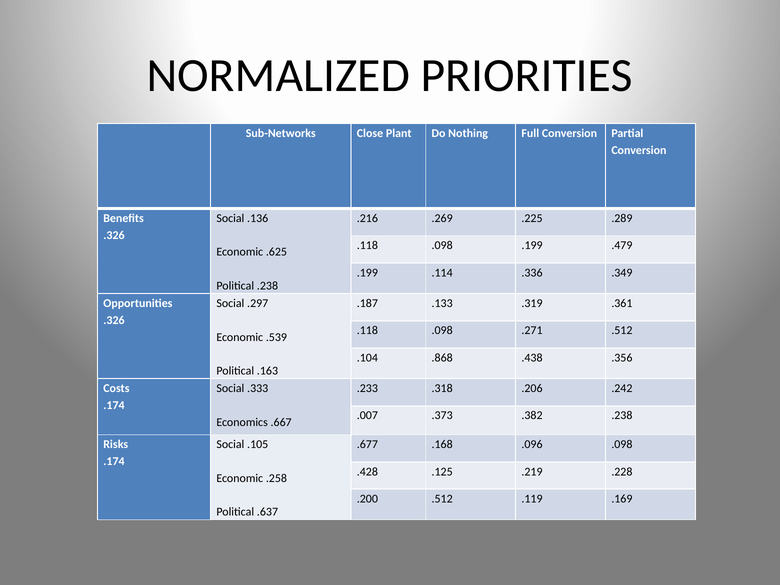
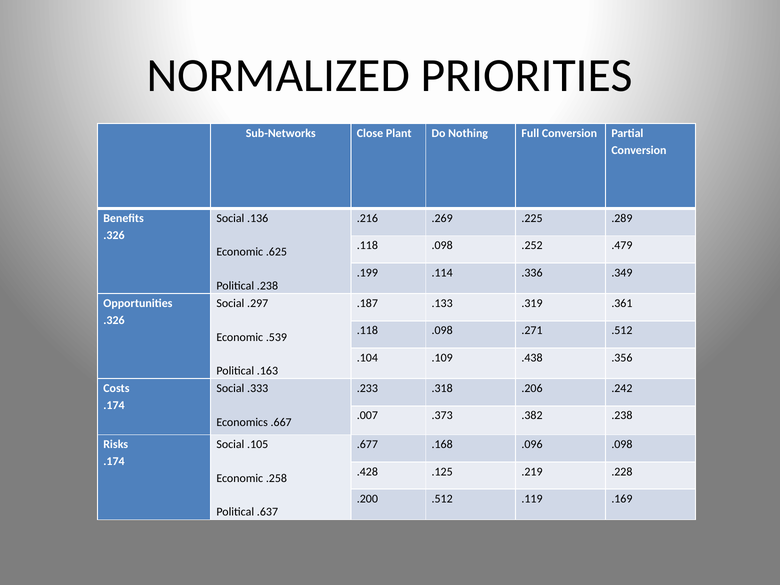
.098 .199: .199 -> .252
.868: .868 -> .109
